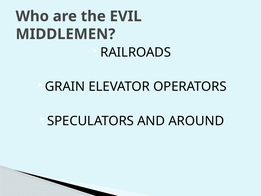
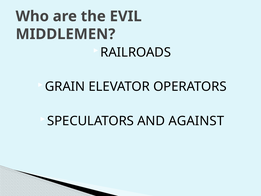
AROUND: AROUND -> AGAINST
